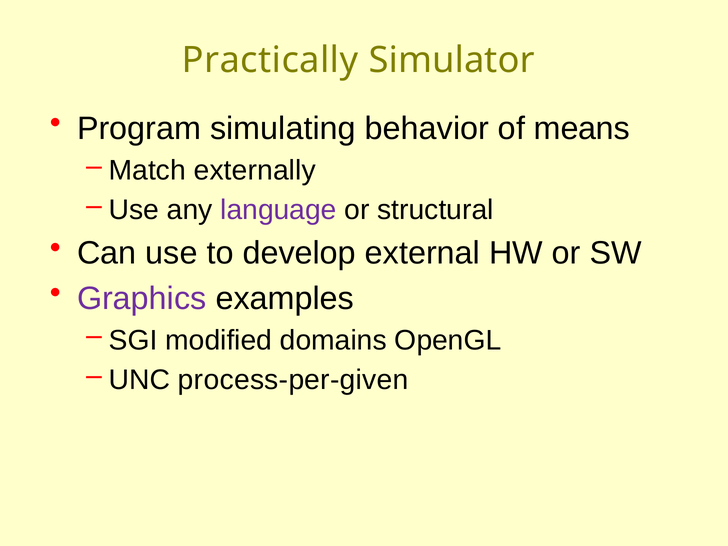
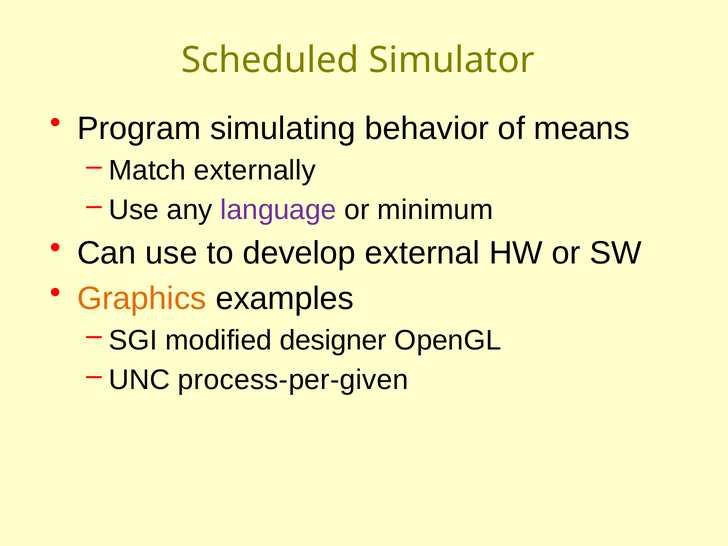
Practically: Practically -> Scheduled
structural: structural -> minimum
Graphics colour: purple -> orange
domains: domains -> designer
